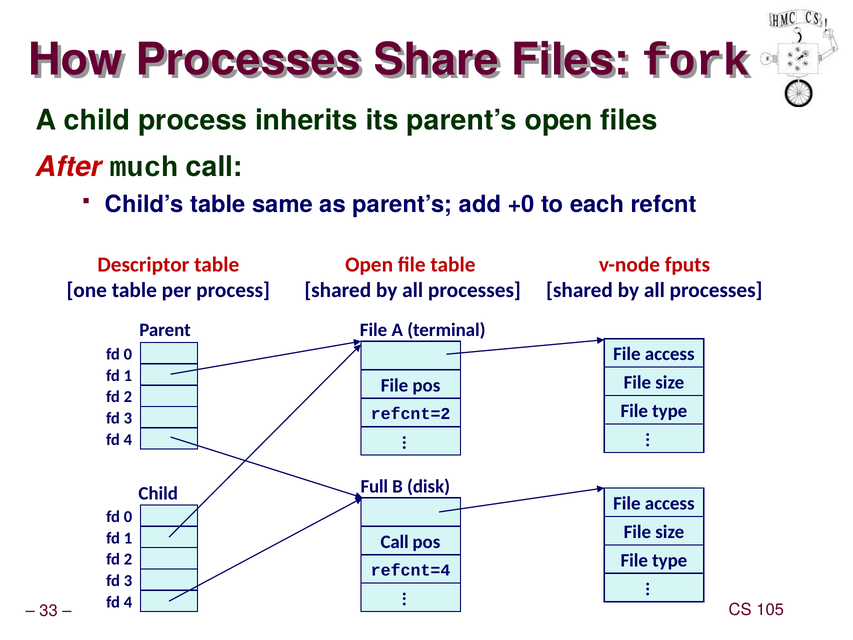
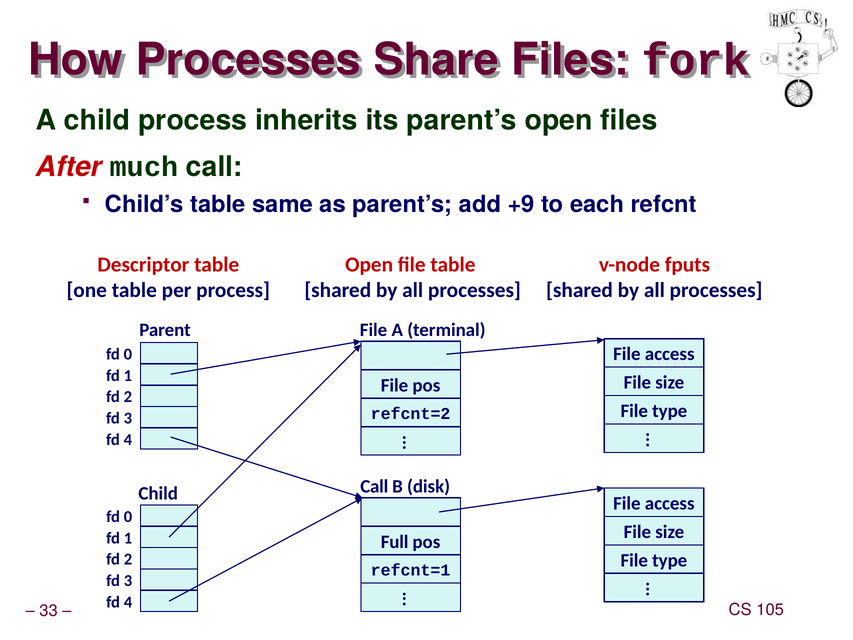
+0: +0 -> +9
Full at (374, 486): Full -> Call
Call at (395, 542): Call -> Full
refcnt=4: refcnt=4 -> refcnt=1
